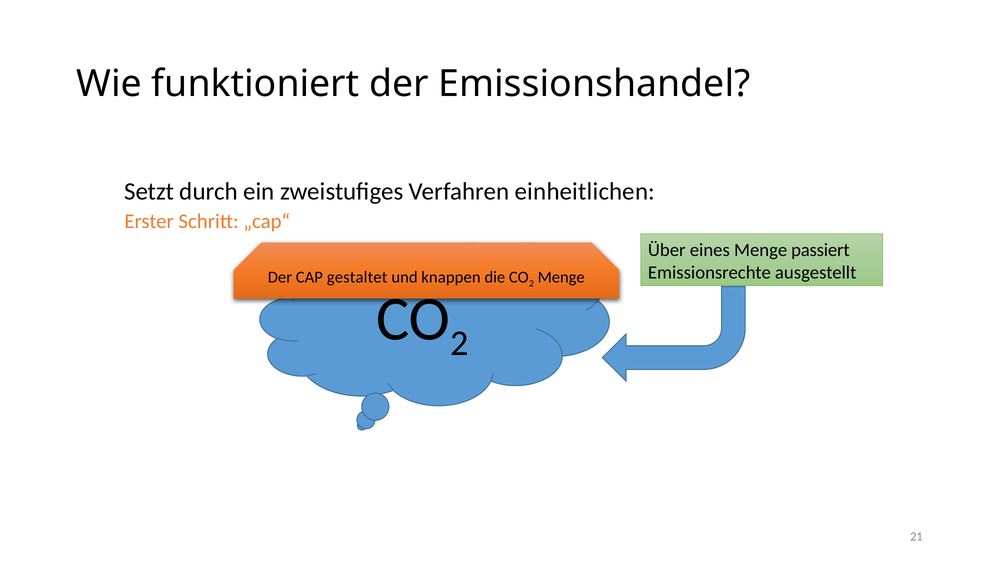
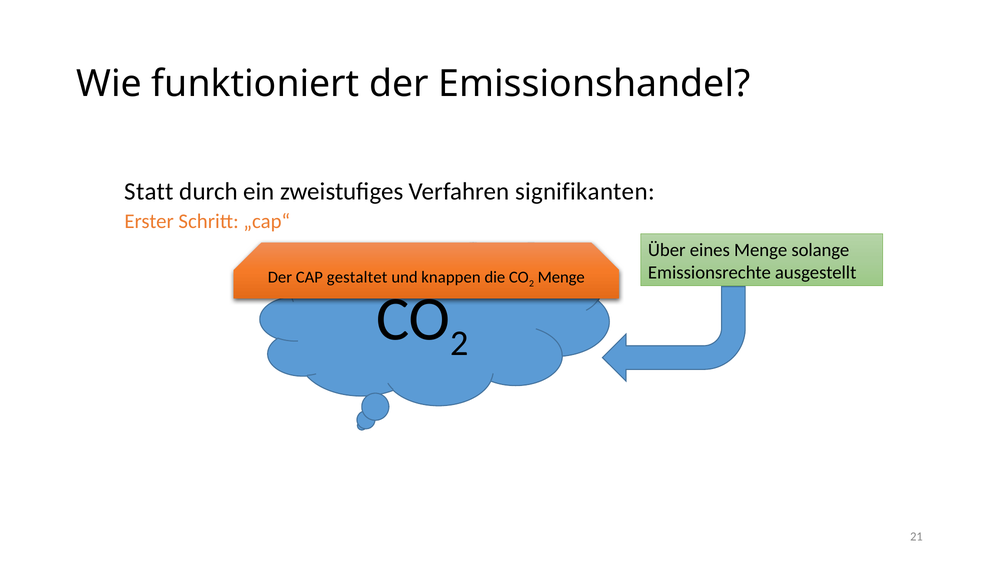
Setzt: Setzt -> Statt
einheitlichen: einheitlichen -> signifikanten
passiert: passiert -> solange
